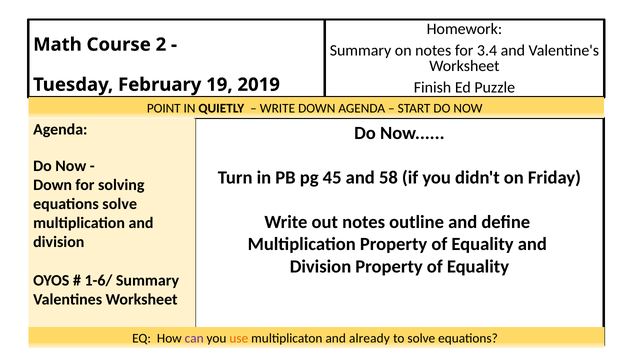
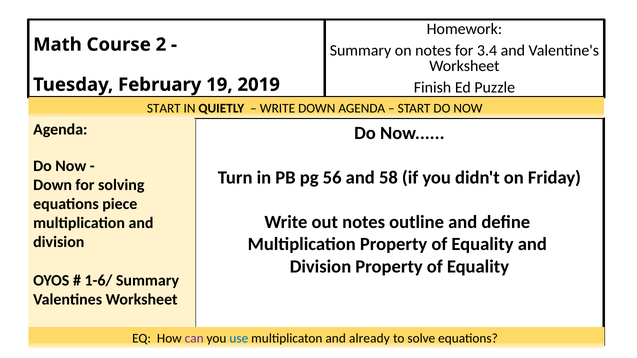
POINT at (164, 109): POINT -> START
45: 45 -> 56
equations solve: solve -> piece
use colour: orange -> blue
